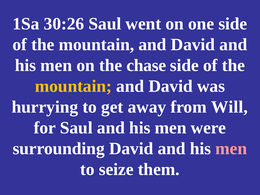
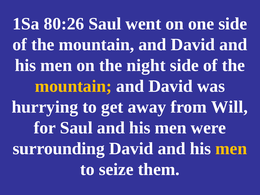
30:26: 30:26 -> 80:26
chase: chase -> night
men at (231, 149) colour: pink -> yellow
